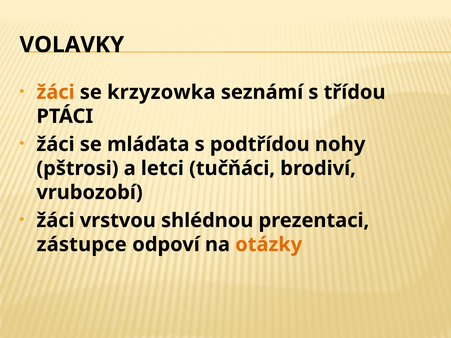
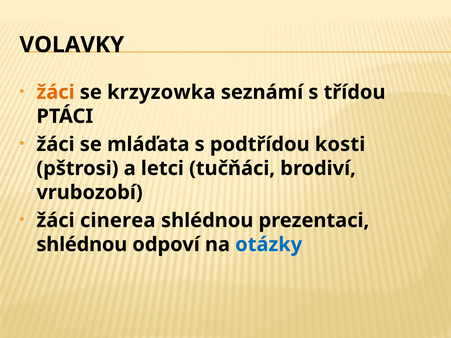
nohy: nohy -> kosti
vrstvou: vrstvou -> cinerea
zástupce at (82, 245): zástupce -> shlédnou
otázky colour: orange -> blue
